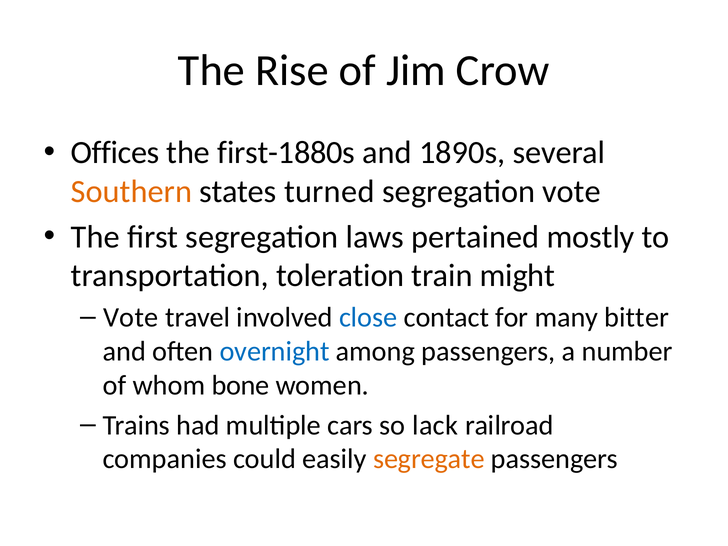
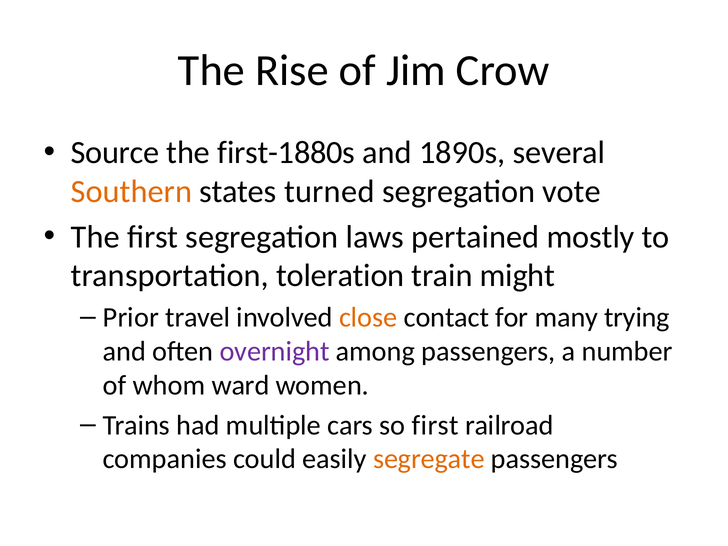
Offices: Offices -> Source
Vote at (131, 318): Vote -> Prior
close colour: blue -> orange
bitter: bitter -> trying
overnight colour: blue -> purple
bone: bone -> ward
so lack: lack -> first
